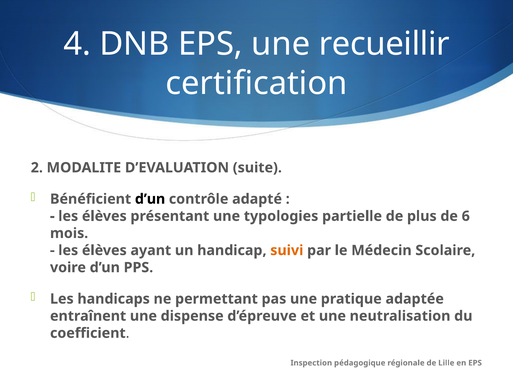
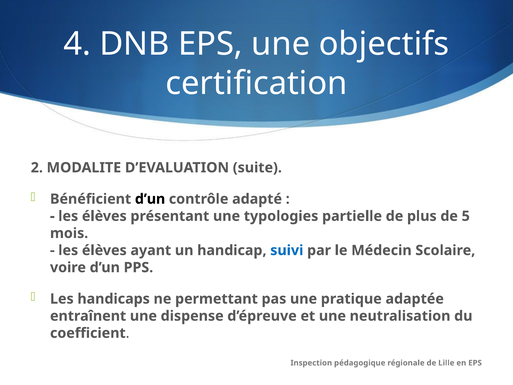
recueillir: recueillir -> objectifs
6: 6 -> 5
suivi colour: orange -> blue
